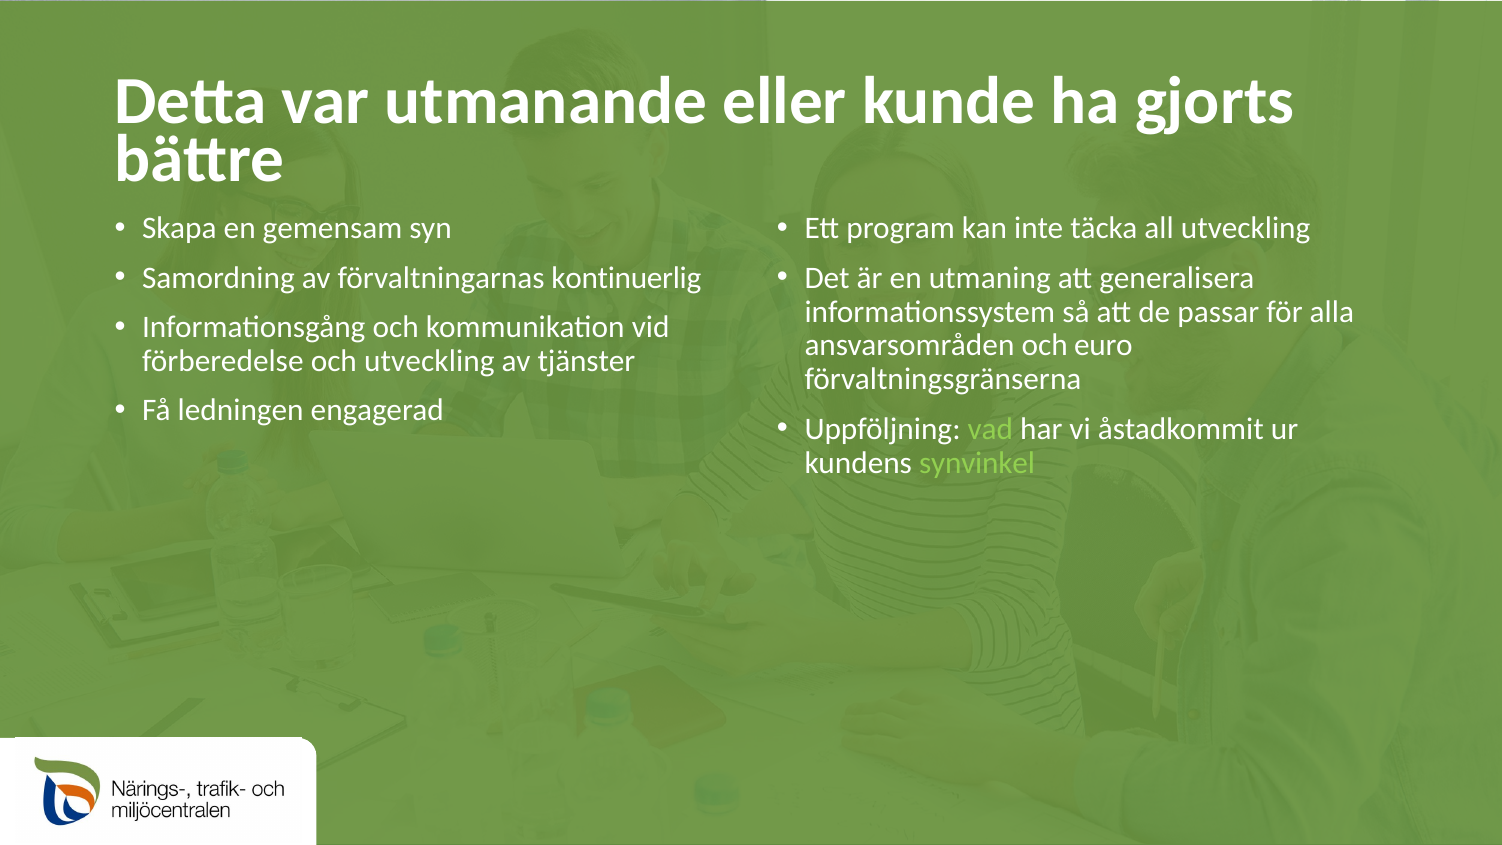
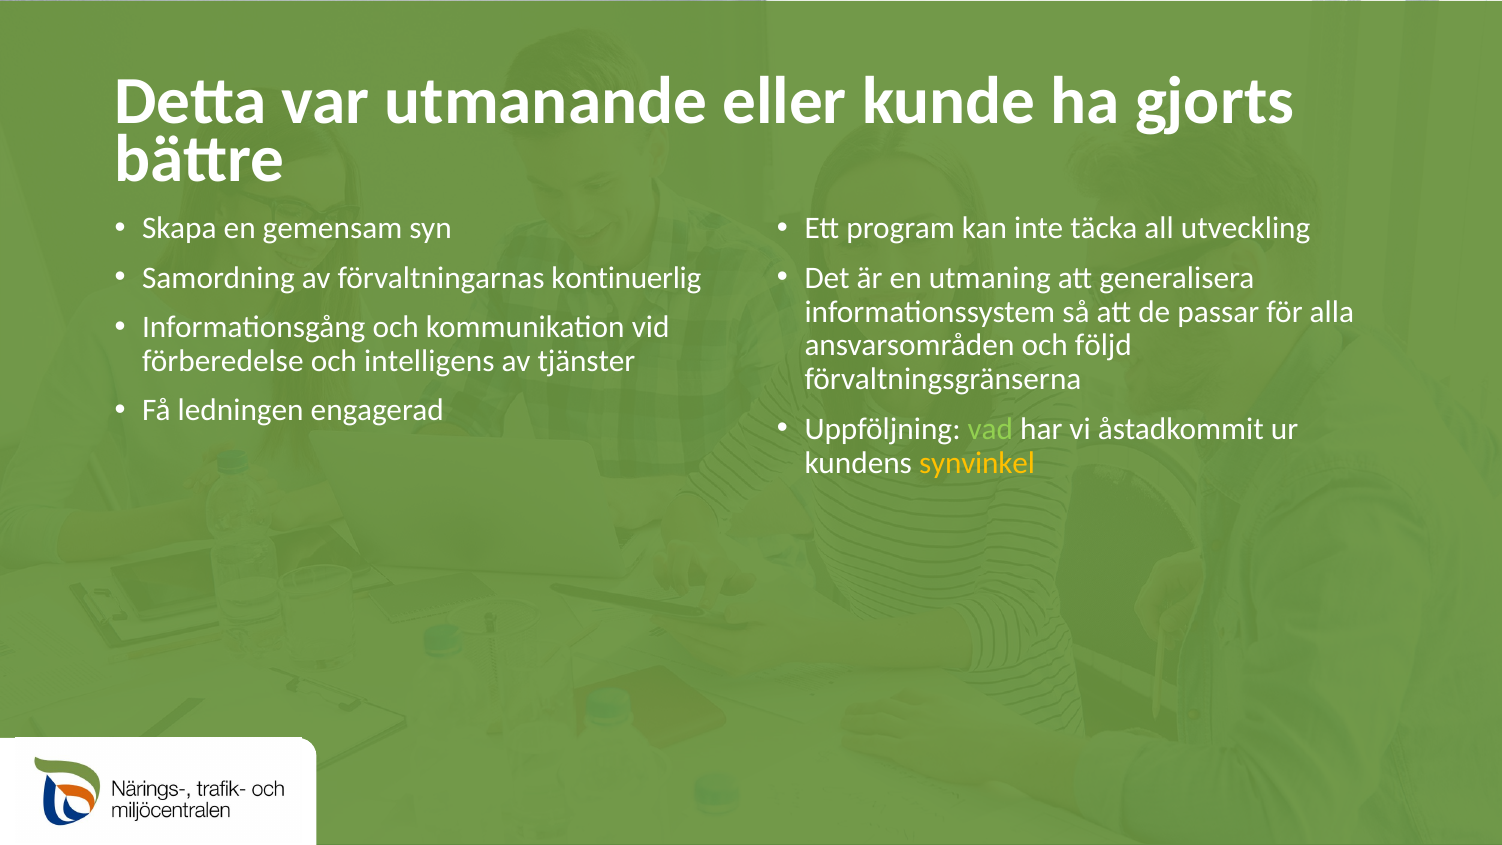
euro: euro -> följd
och utveckling: utveckling -> intelligens
synvinkel colour: light green -> yellow
